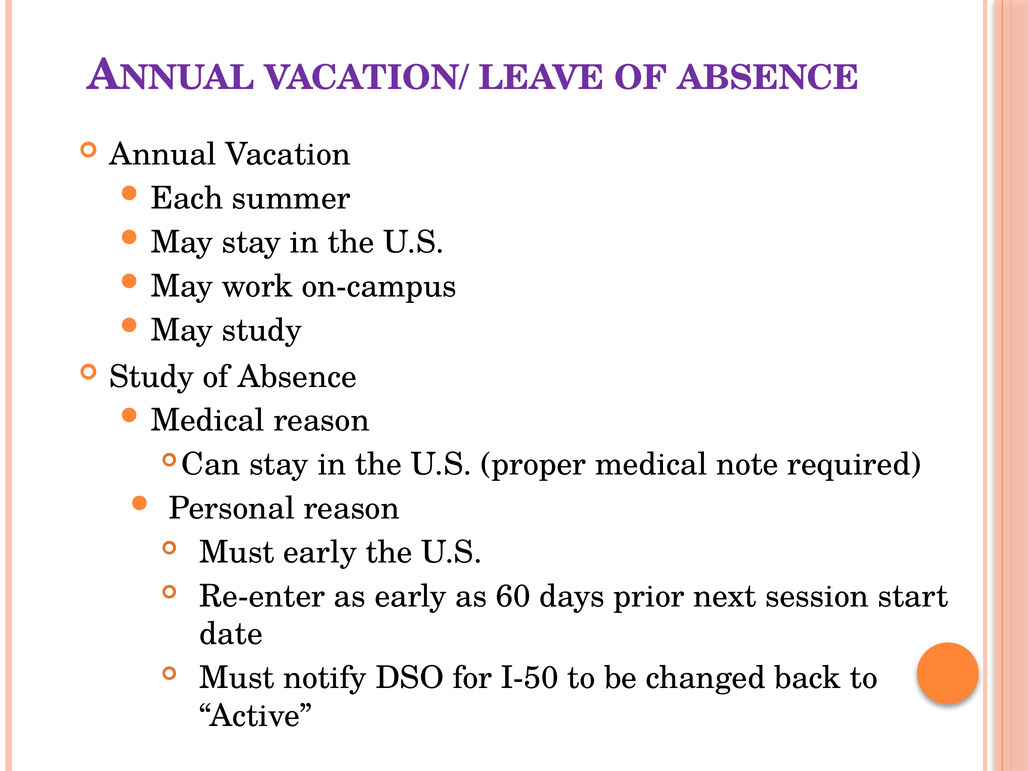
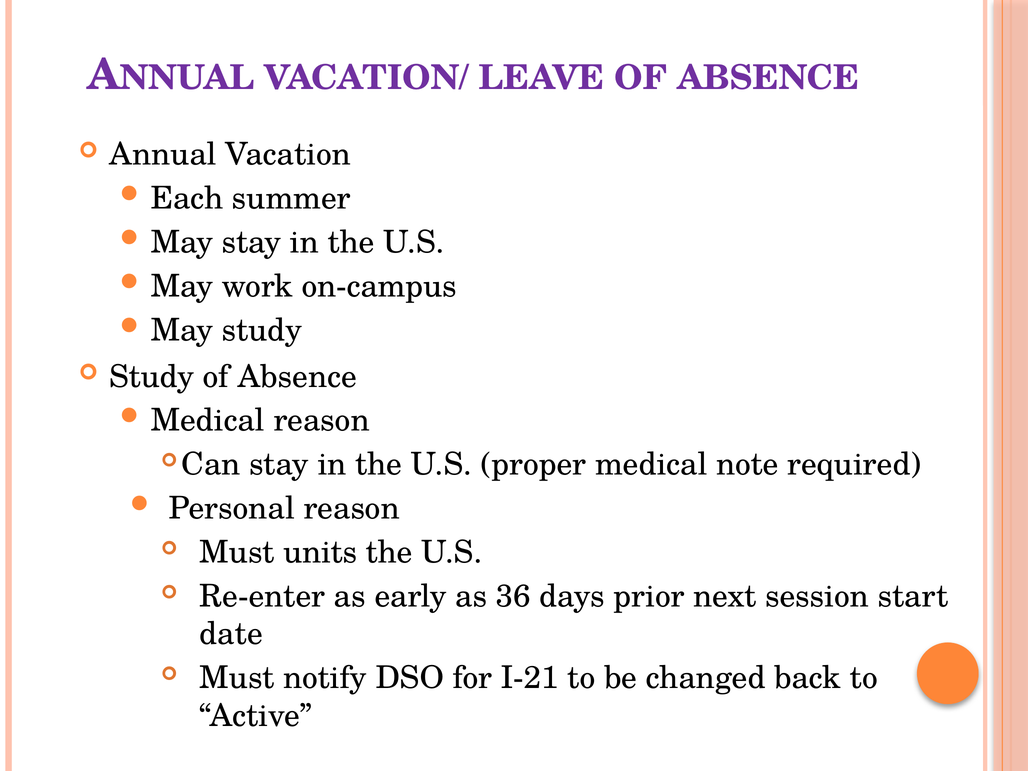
Must early: early -> units
60: 60 -> 36
I-50: I-50 -> I-21
